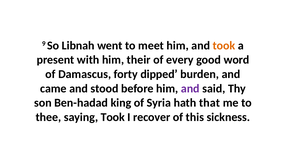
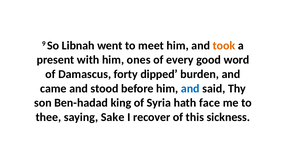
their: their -> ones
and at (190, 88) colour: purple -> blue
that: that -> face
saying Took: Took -> Sake
